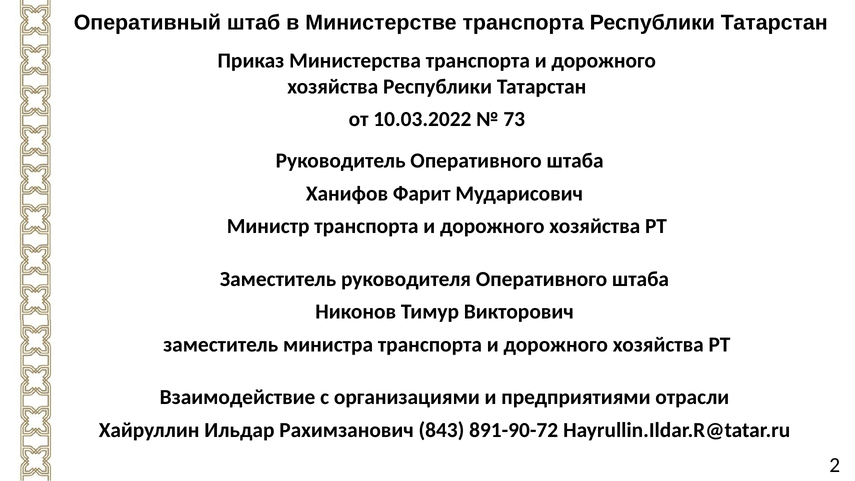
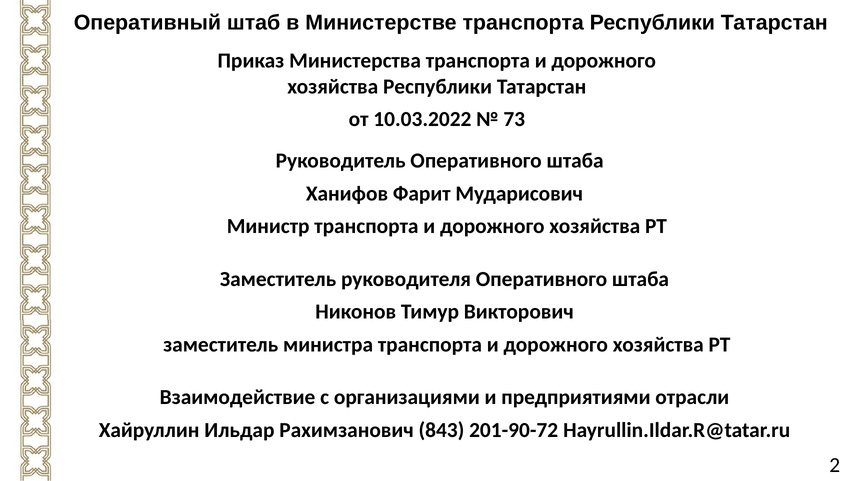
891-90-72: 891-90-72 -> 201-90-72
